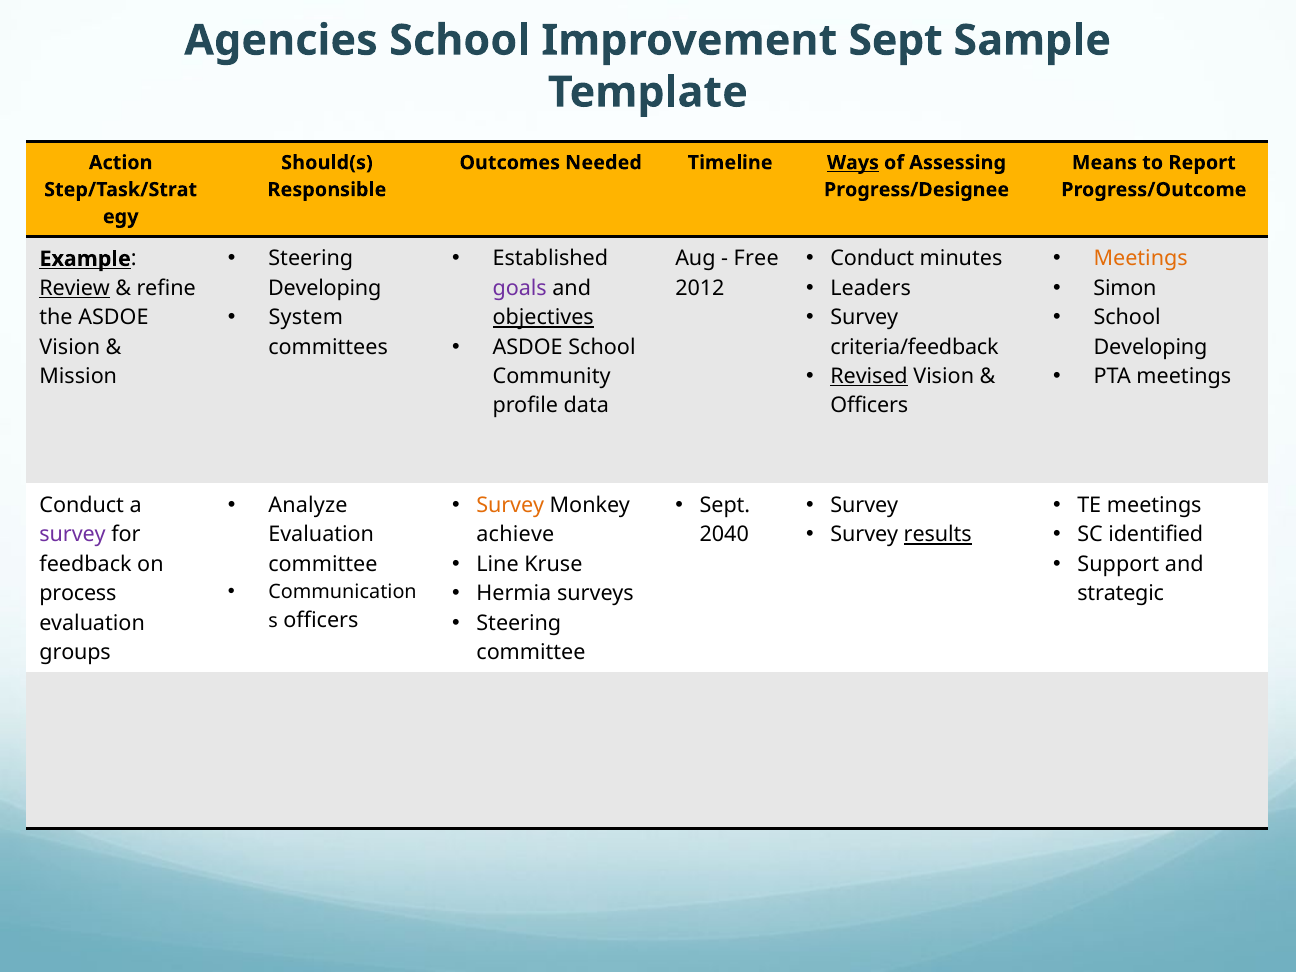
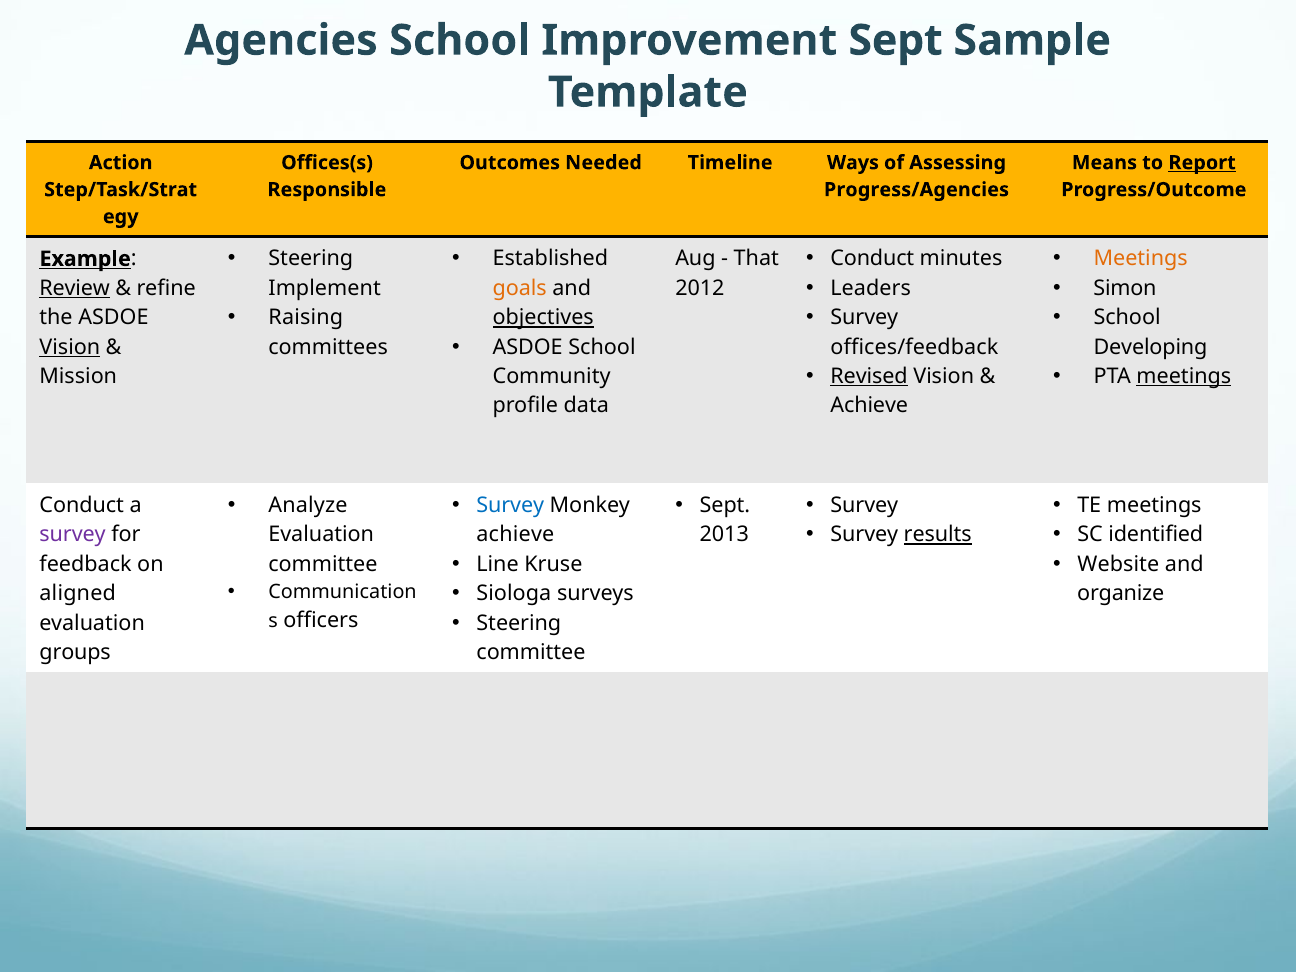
Should(s: Should(s -> Offices(s
Ways underline: present -> none
Report underline: none -> present
Progress/Designee: Progress/Designee -> Progress/Agencies
Free: Free -> That
Developing at (325, 288): Developing -> Implement
goals colour: purple -> orange
System: System -> Raising
Vision at (70, 347) underline: none -> present
criteria/feedback: criteria/feedback -> offices/feedback
meetings at (1184, 376) underline: none -> present
Officers at (869, 406): Officers -> Achieve
Survey at (510, 505) colour: orange -> blue
2040: 2040 -> 2013
Support: Support -> Website
Hermia: Hermia -> Siologa
process: process -> aligned
strategic: strategic -> organize
